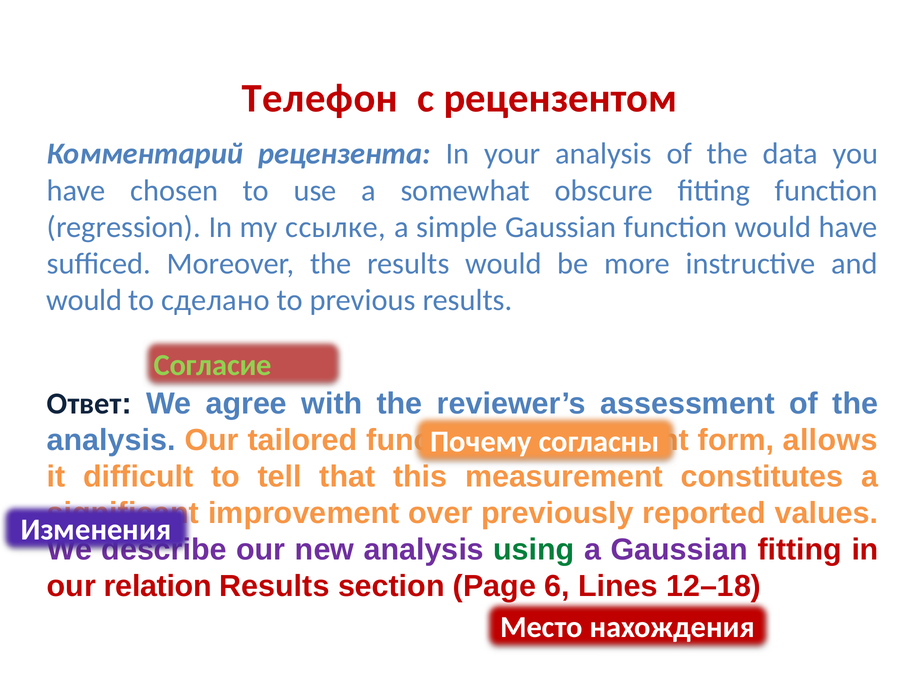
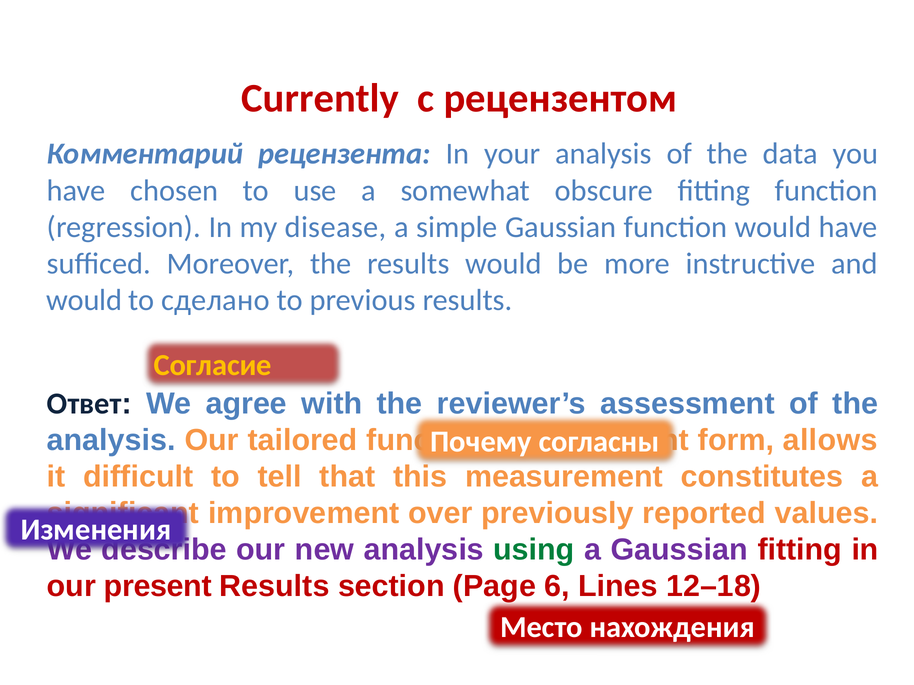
Телефон: Телефон -> Currently
ссылке: ссылке -> disease
Согласие colour: light green -> yellow
relation: relation -> present
